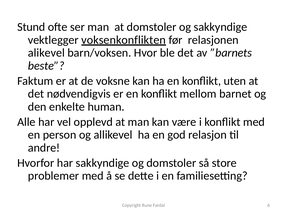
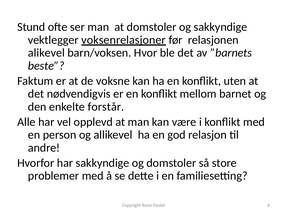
voksenkonflikten: voksenkonflikten -> voksenrelasjoner
human: human -> forstår
